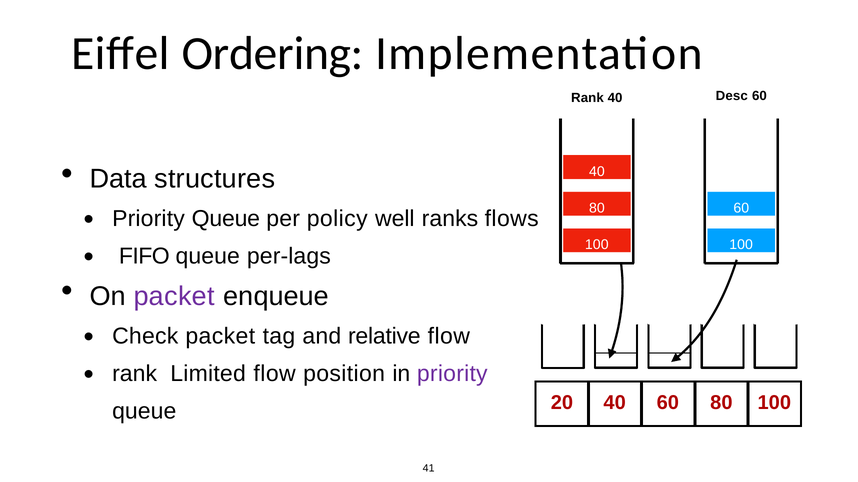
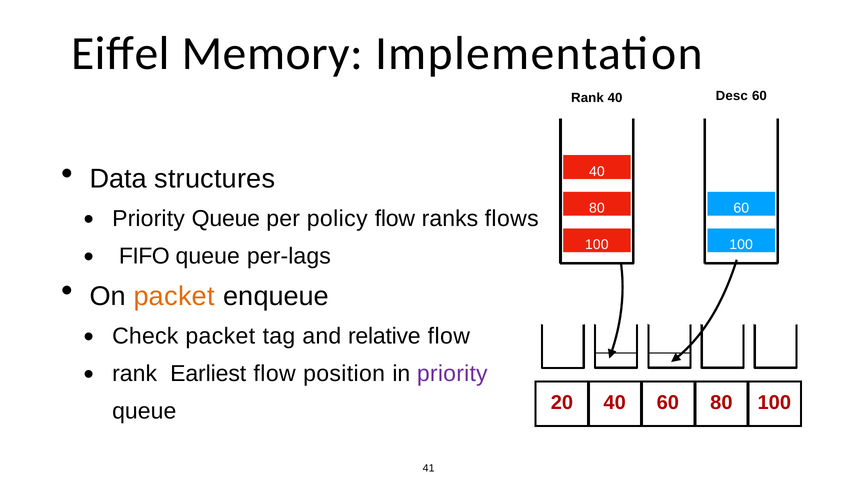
Ordering: Ordering -> Memory
policy well: well -> flow
packet at (174, 297) colour: purple -> orange
Limited: Limited -> Earliest
